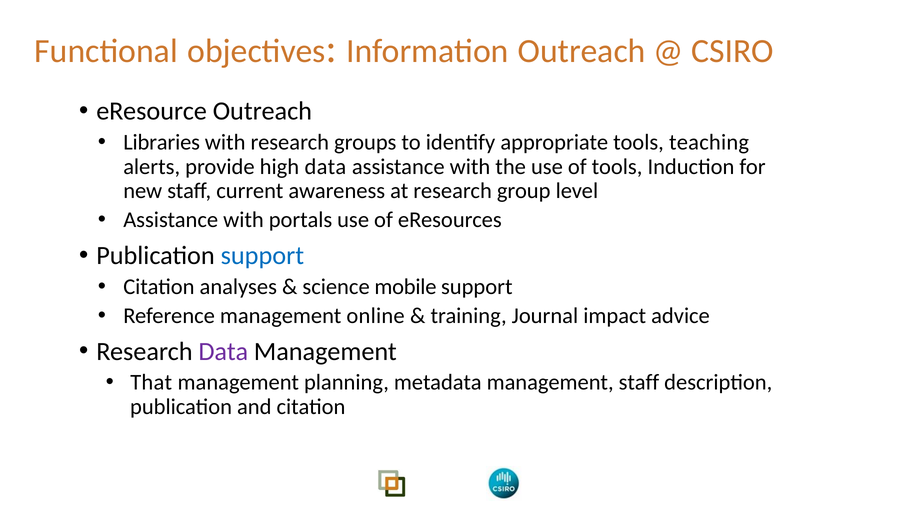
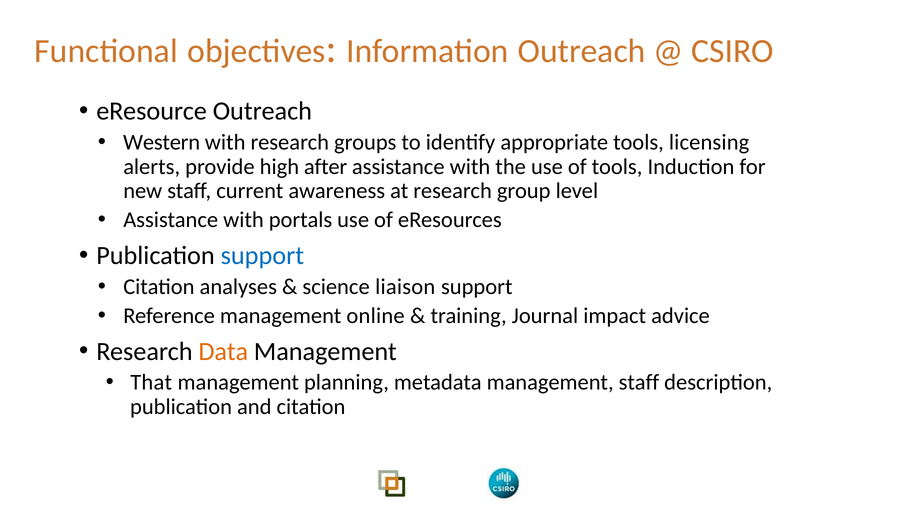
Libraries: Libraries -> Western
teaching: teaching -> licensing
high data: data -> after
mobile: mobile -> liaison
Data at (223, 351) colour: purple -> orange
